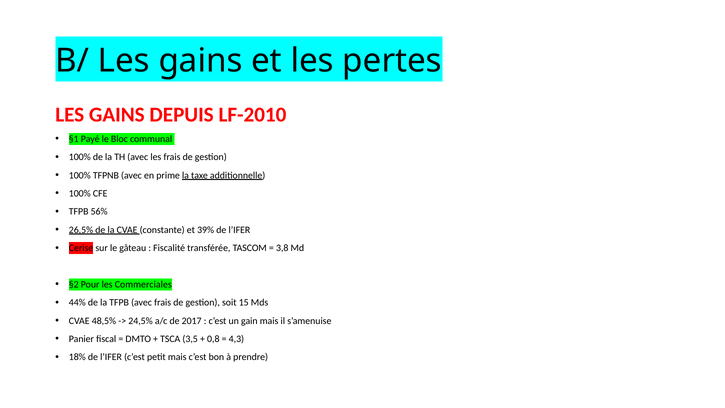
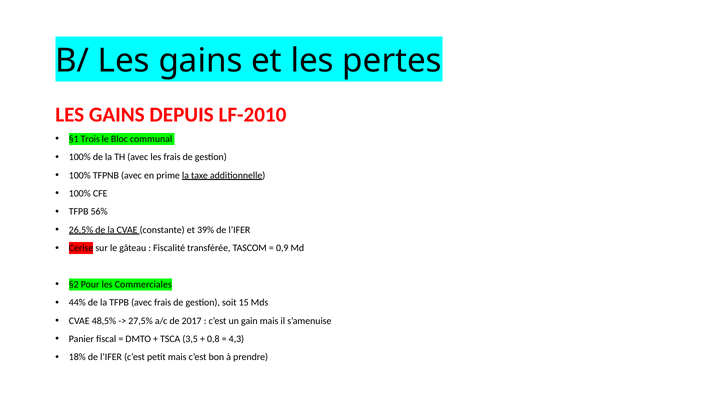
Payé: Payé -> Trois
3,8: 3,8 -> 0,9
24,5%: 24,5% -> 27,5%
